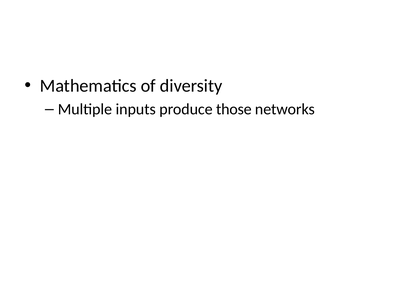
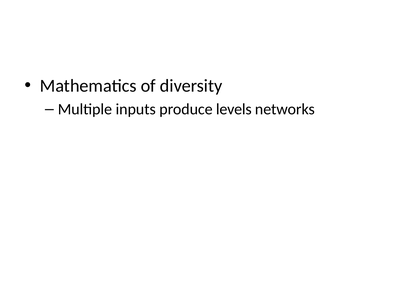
those: those -> levels
